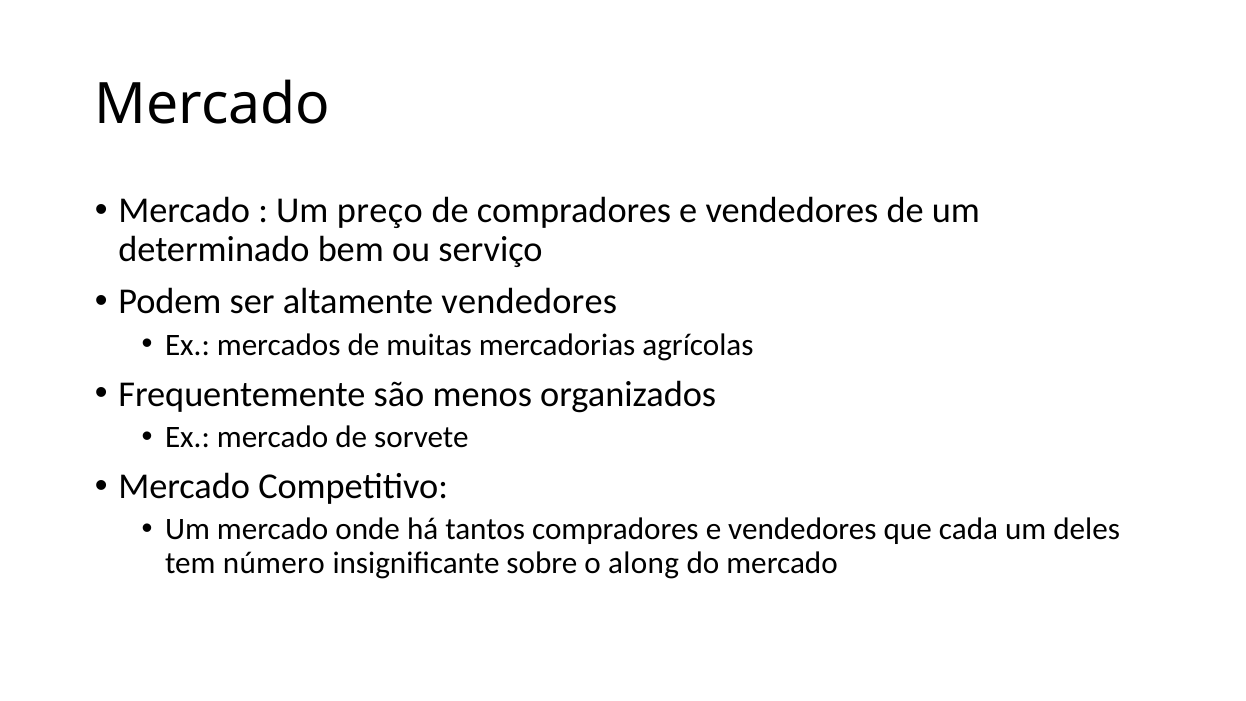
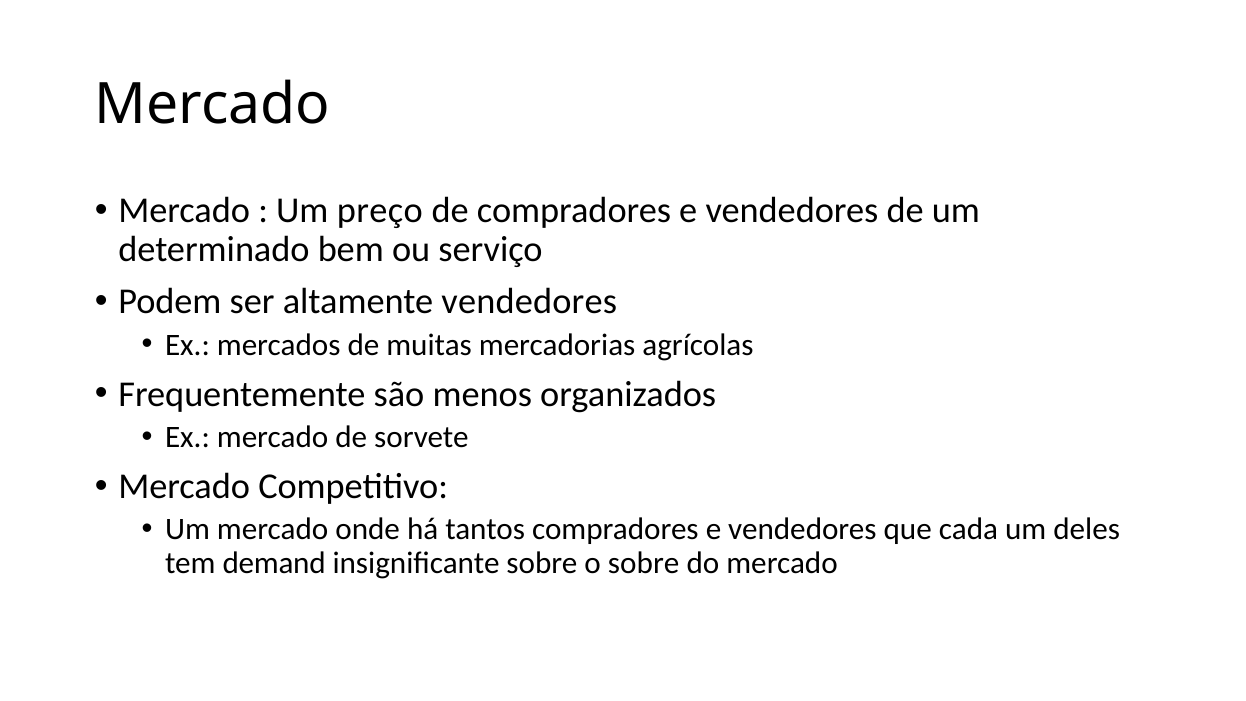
número: número -> demand
o along: along -> sobre
